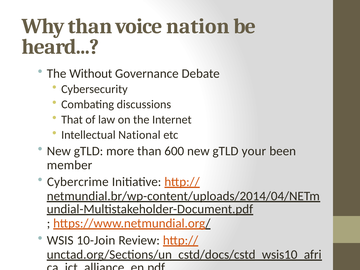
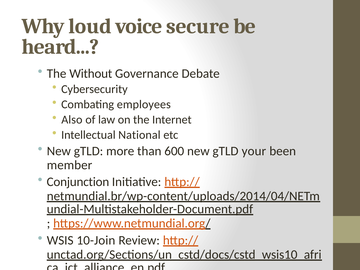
Why than: than -> loud
nation: nation -> secure
discussions: discussions -> employees
That: That -> Also
Cybercrime: Cybercrime -> Conjunction
